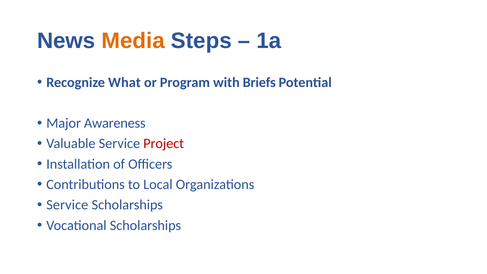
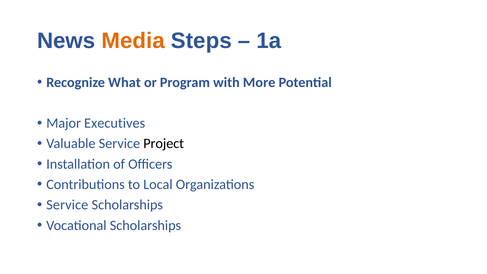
Briefs: Briefs -> More
Awareness: Awareness -> Executives
Project colour: red -> black
